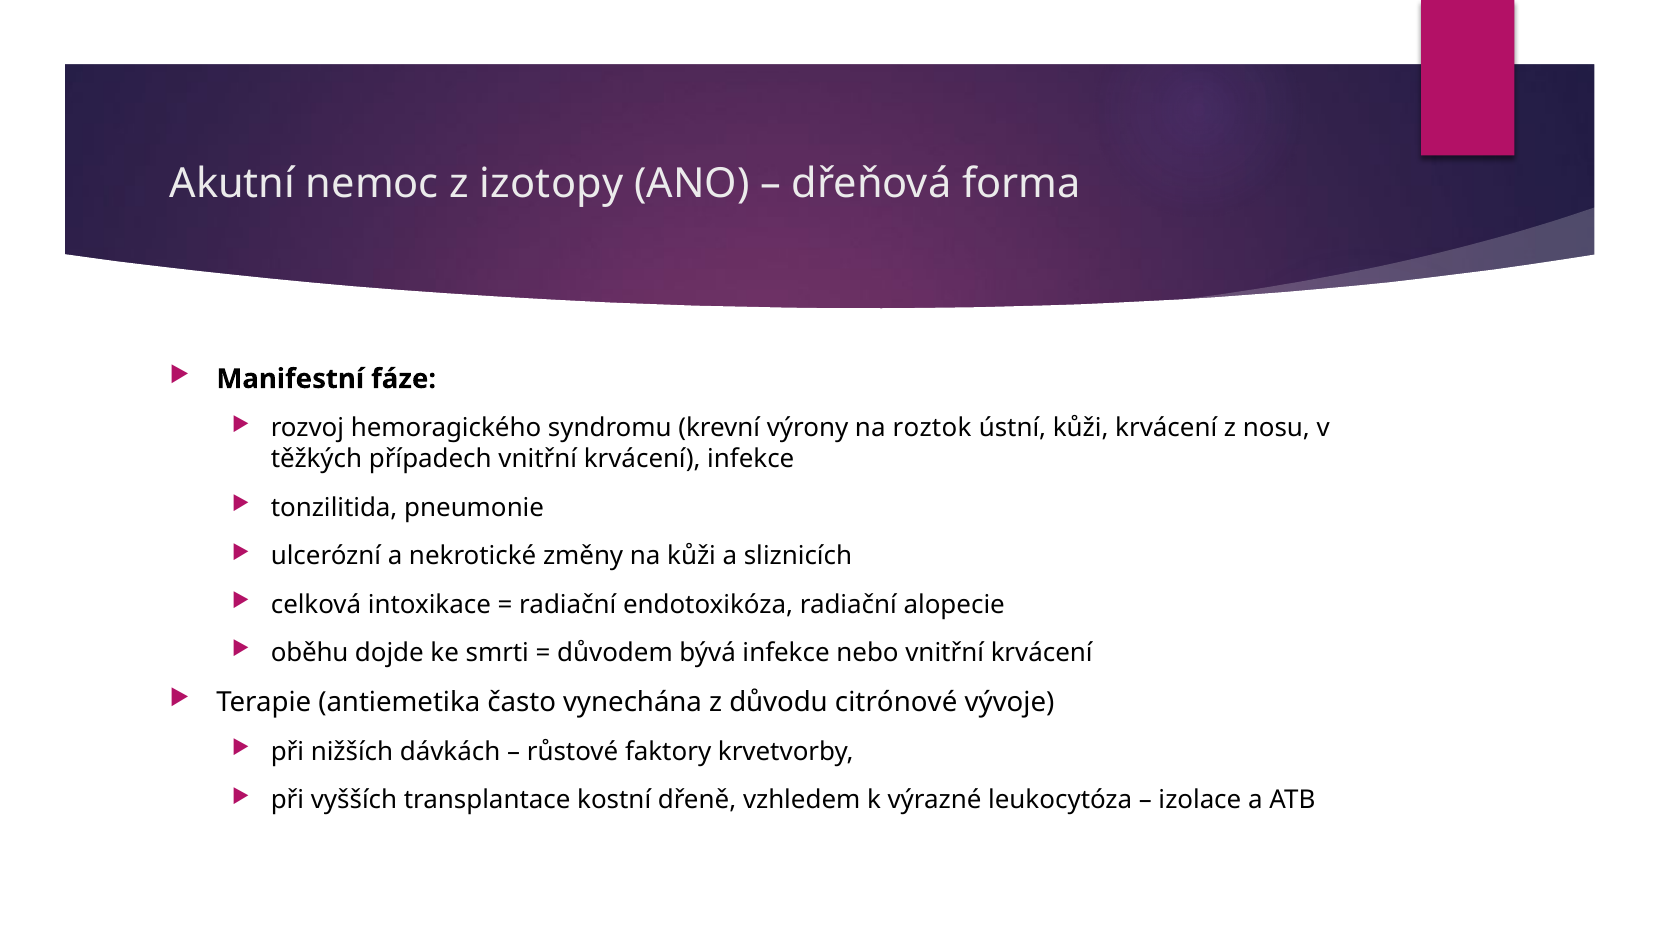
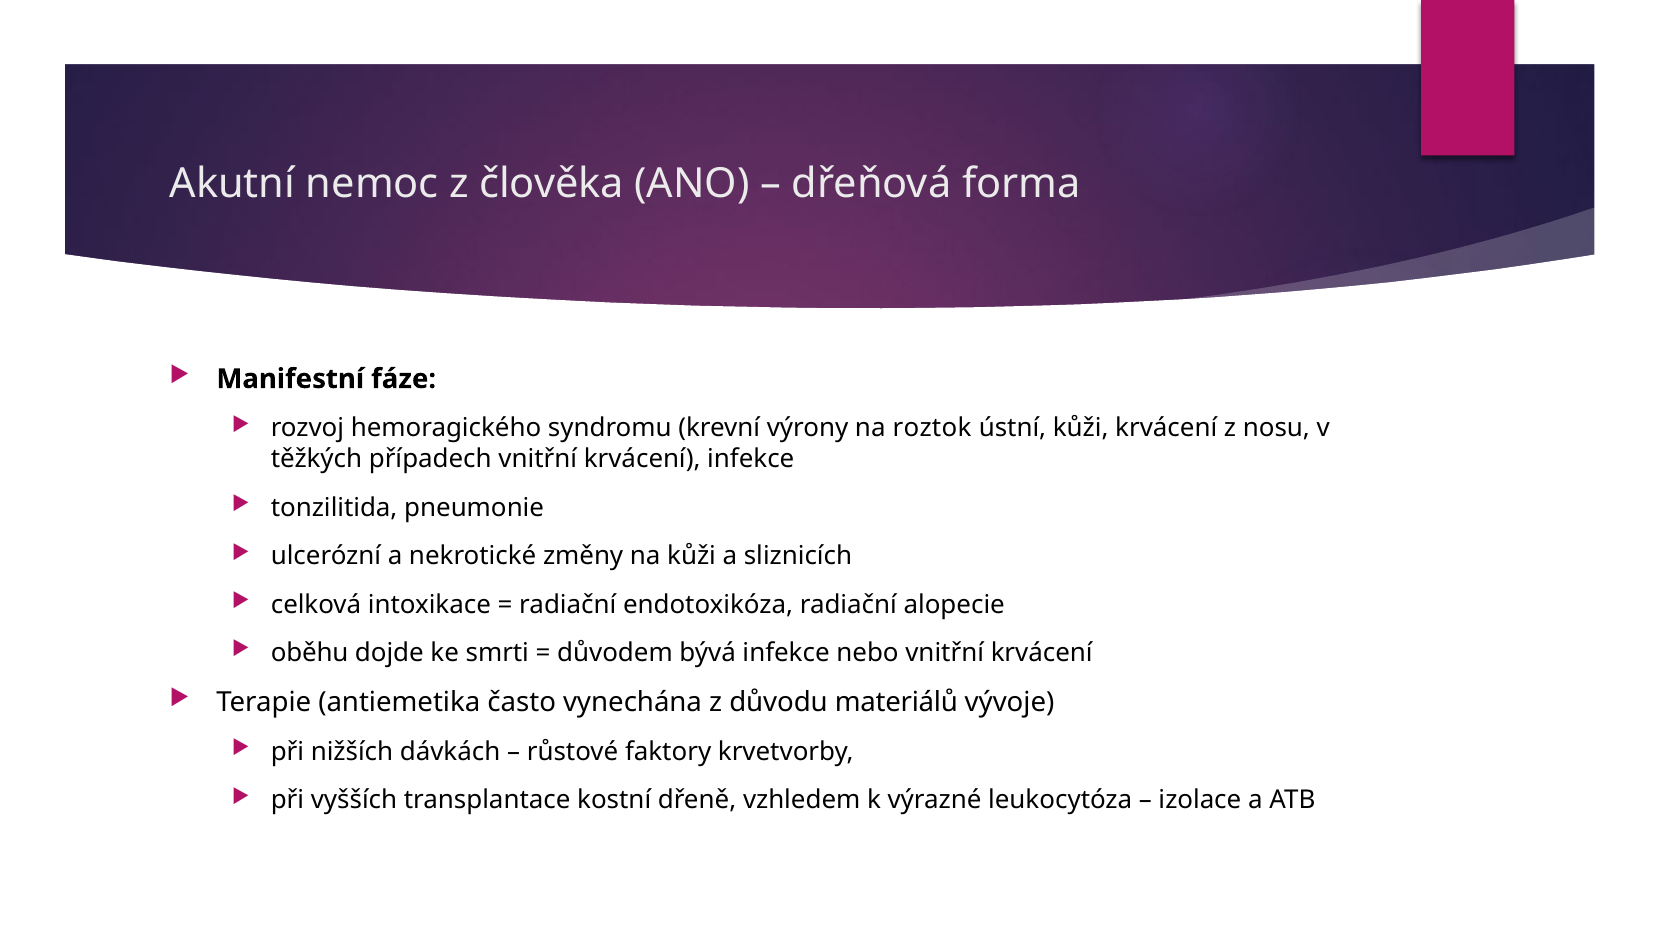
izotopy: izotopy -> člověka
citrónové: citrónové -> materiálů
